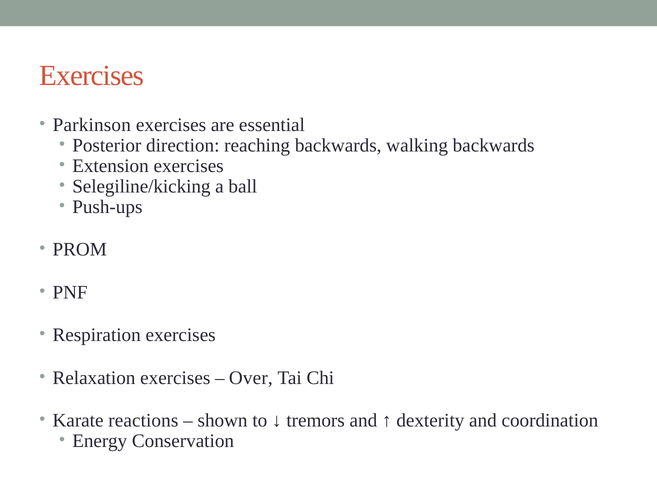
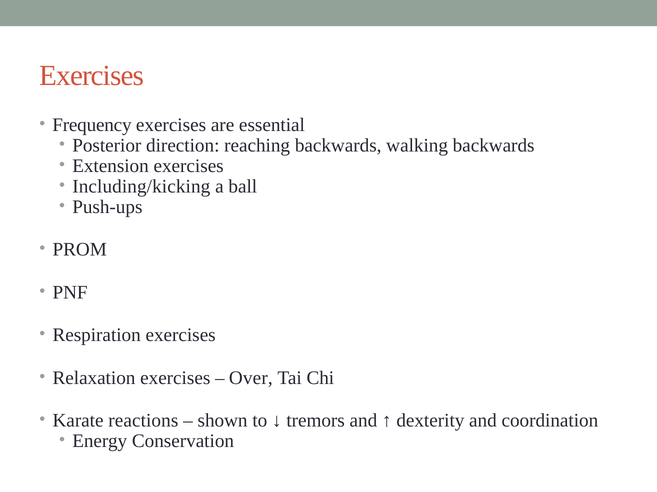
Parkinson: Parkinson -> Frequency
Selegiline/kicking: Selegiline/kicking -> Including/kicking
